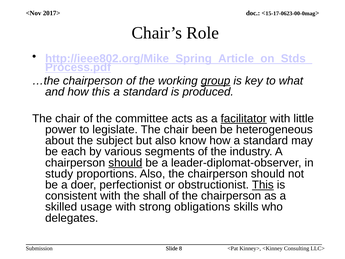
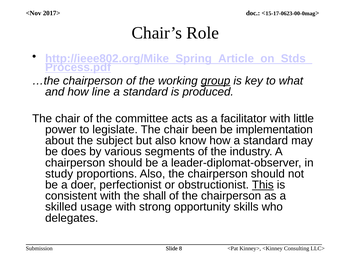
how this: this -> line
facilitator underline: present -> none
heterogeneous: heterogeneous -> implementation
each: each -> does
should at (125, 163) underline: present -> none
obligations: obligations -> opportunity
